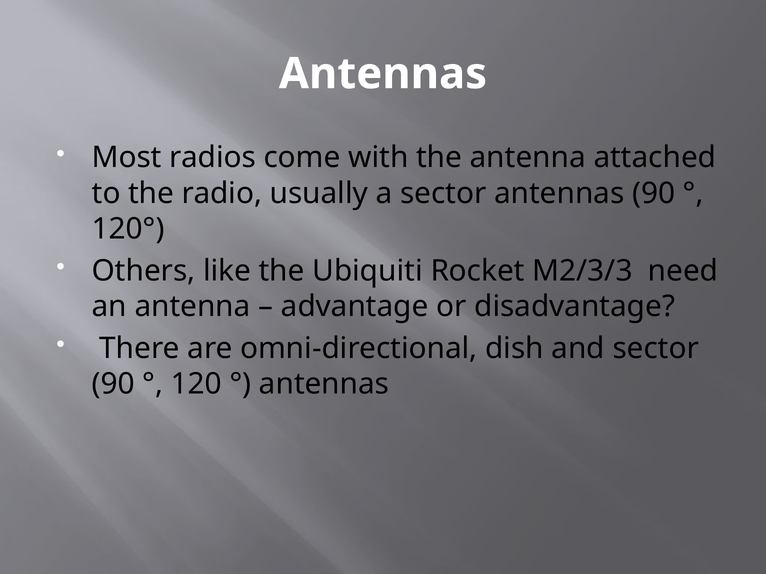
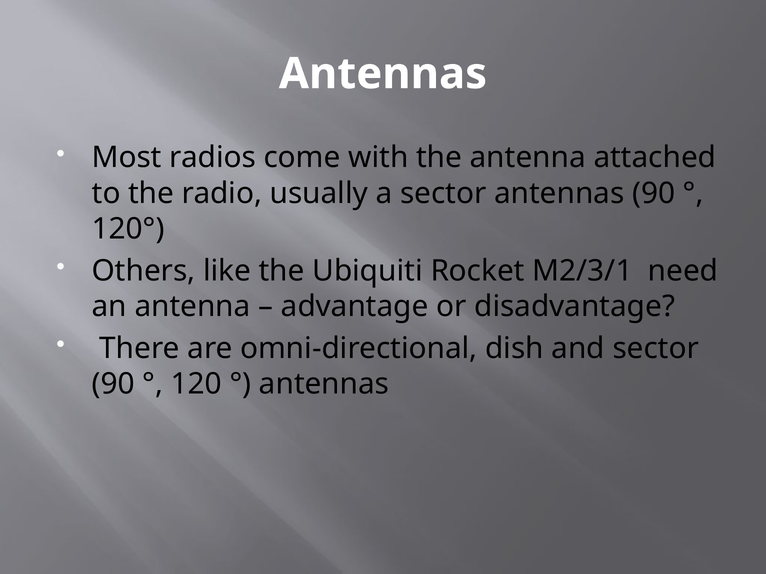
M2/3/3: M2/3/3 -> M2/3/1
